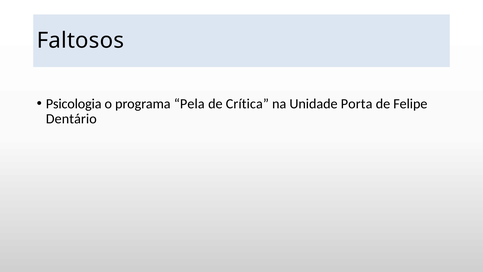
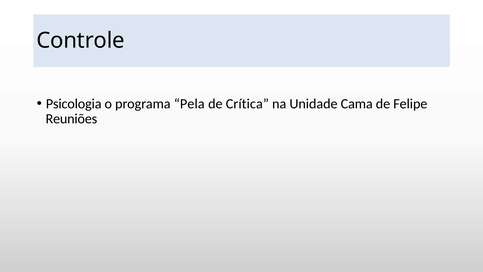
Faltosos: Faltosos -> Controle
Porta: Porta -> Cama
Dentário: Dentário -> Reuniões
